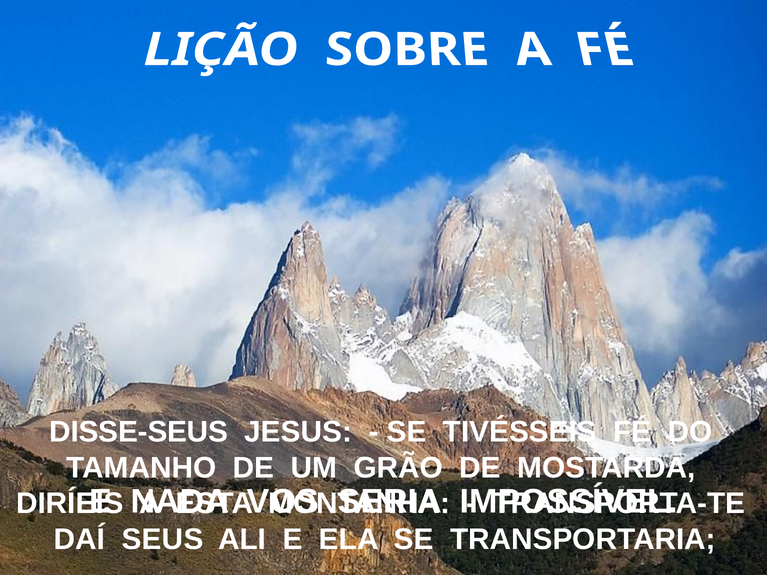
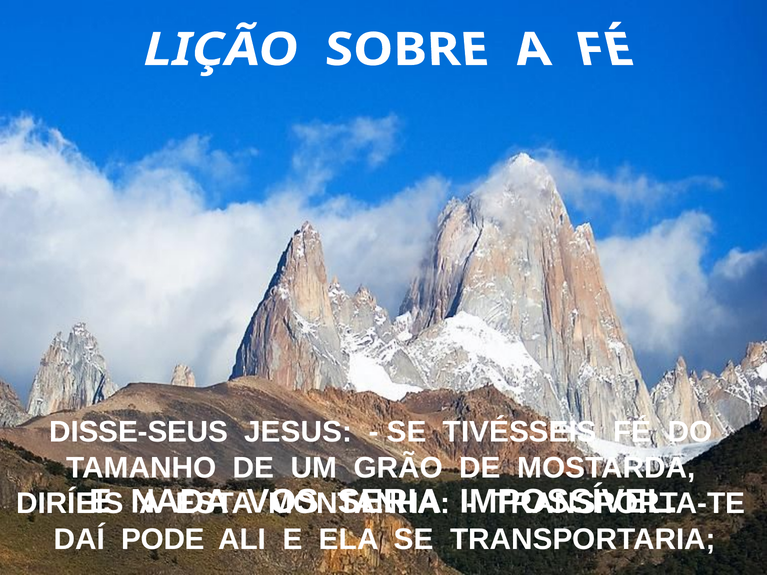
SEUS: SEUS -> PODE
